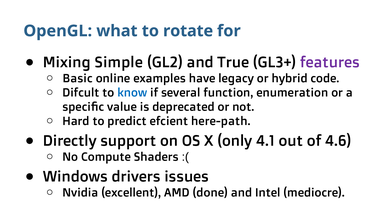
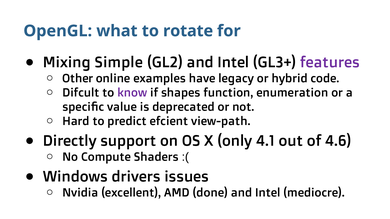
GL2 and True: True -> Intel
Basic: Basic -> Other
know colour: blue -> purple
several: several -> shapes
here-path: here-path -> view-path
